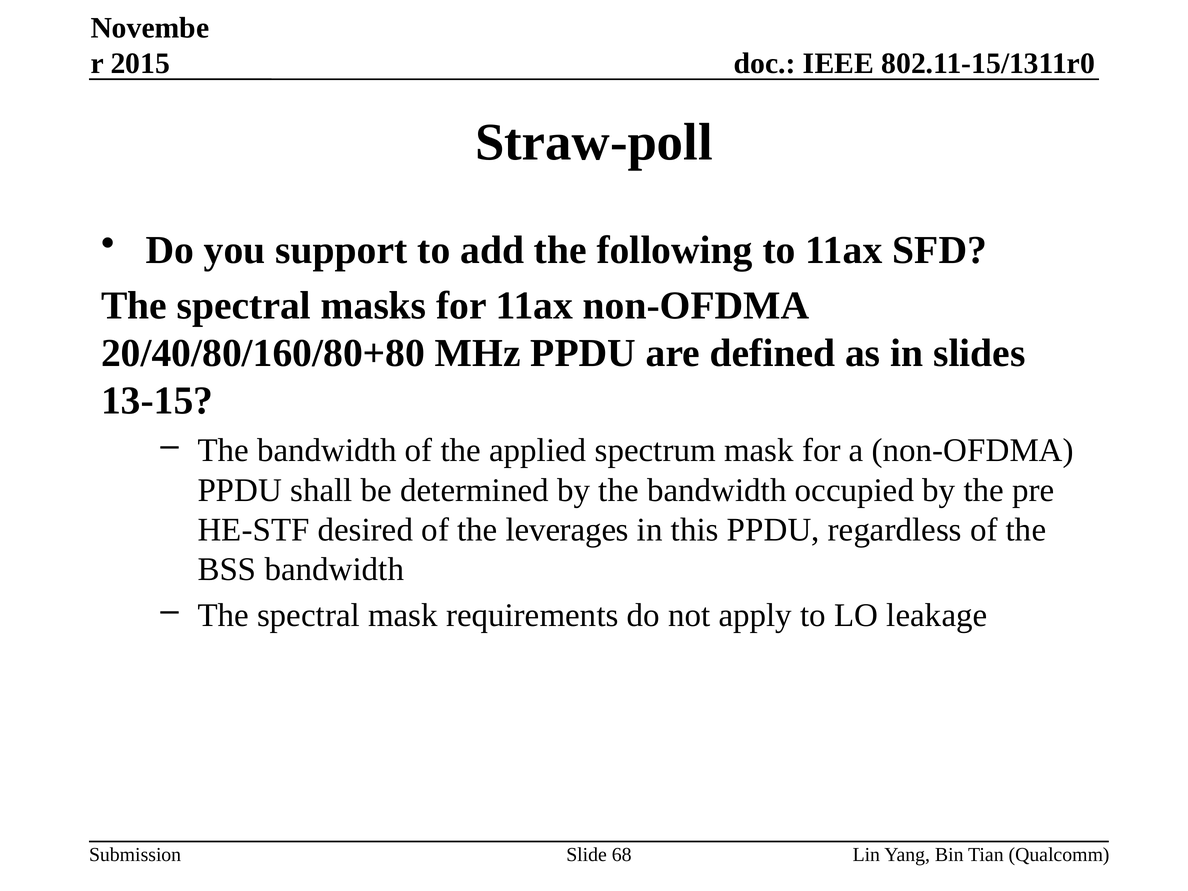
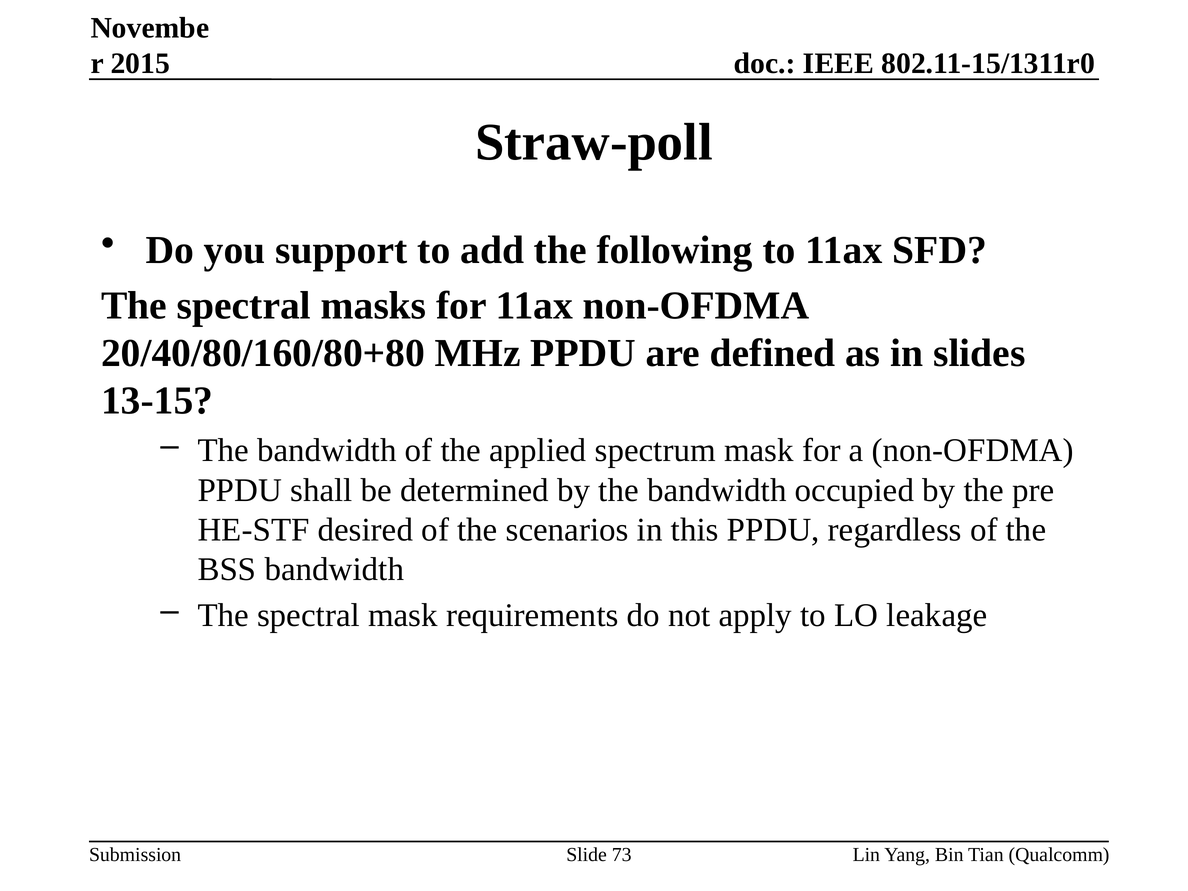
leverages: leverages -> scenarios
68: 68 -> 73
